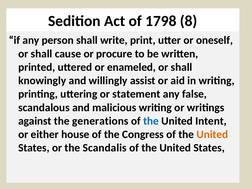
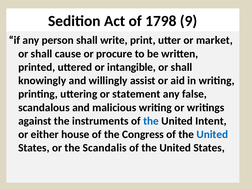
8: 8 -> 9
oneself: oneself -> market
enameled: enameled -> intangible
generations: generations -> instruments
United at (212, 134) colour: orange -> blue
